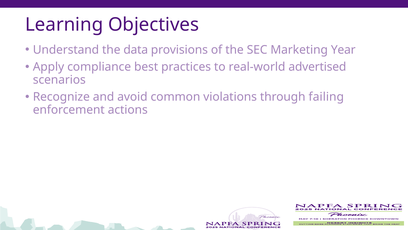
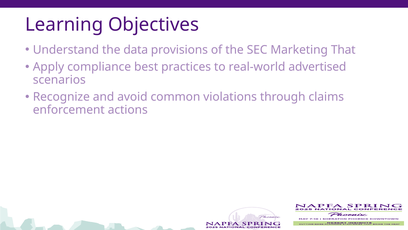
Year: Year -> That
failing: failing -> claims
